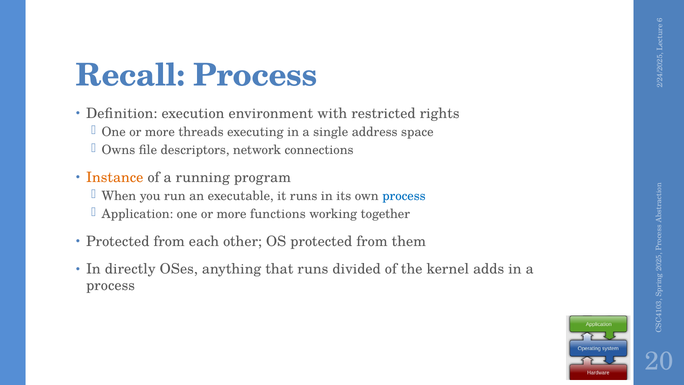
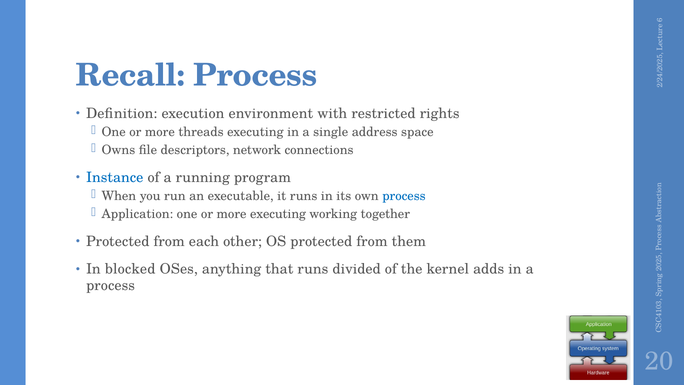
Instance colour: orange -> blue
more functions: functions -> executing
directly: directly -> blocked
